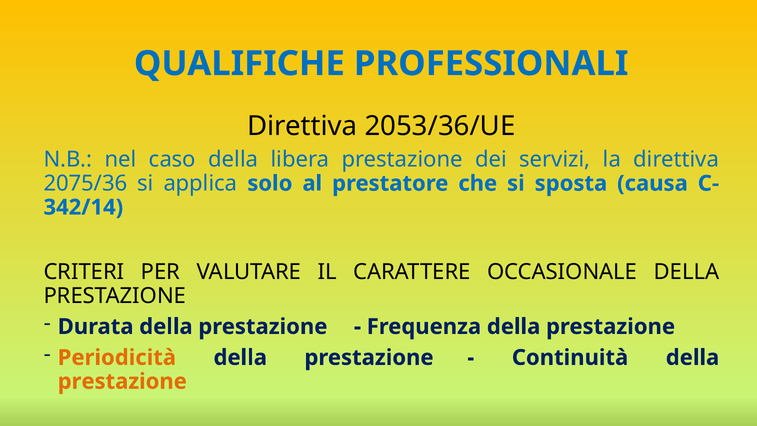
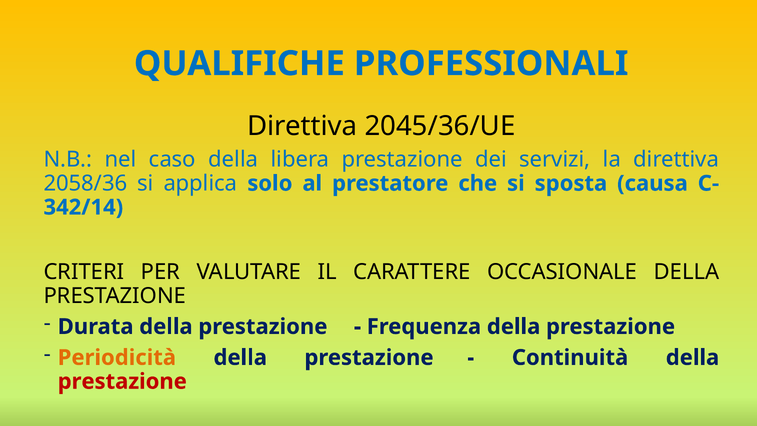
2053/36/UE: 2053/36/UE -> 2045/36/UE
2075/36: 2075/36 -> 2058/36
prestazione at (122, 381) colour: orange -> red
